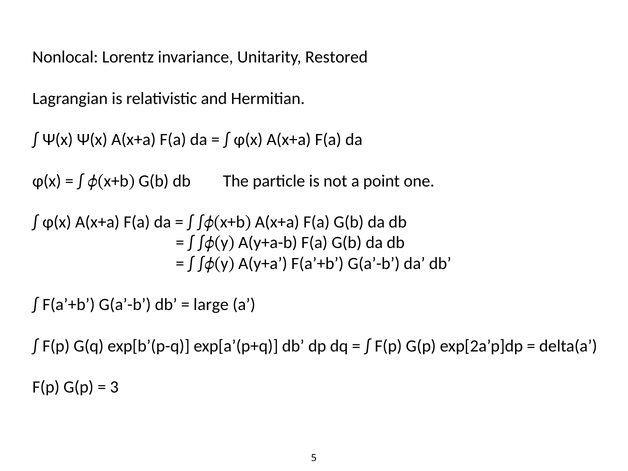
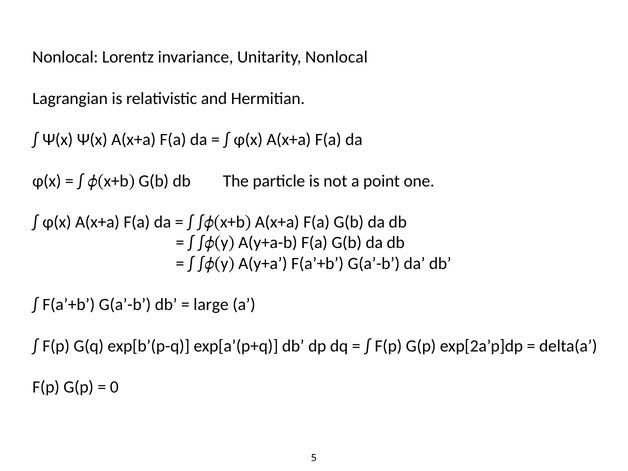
Unitarity Restored: Restored -> Nonlocal
3: 3 -> 0
